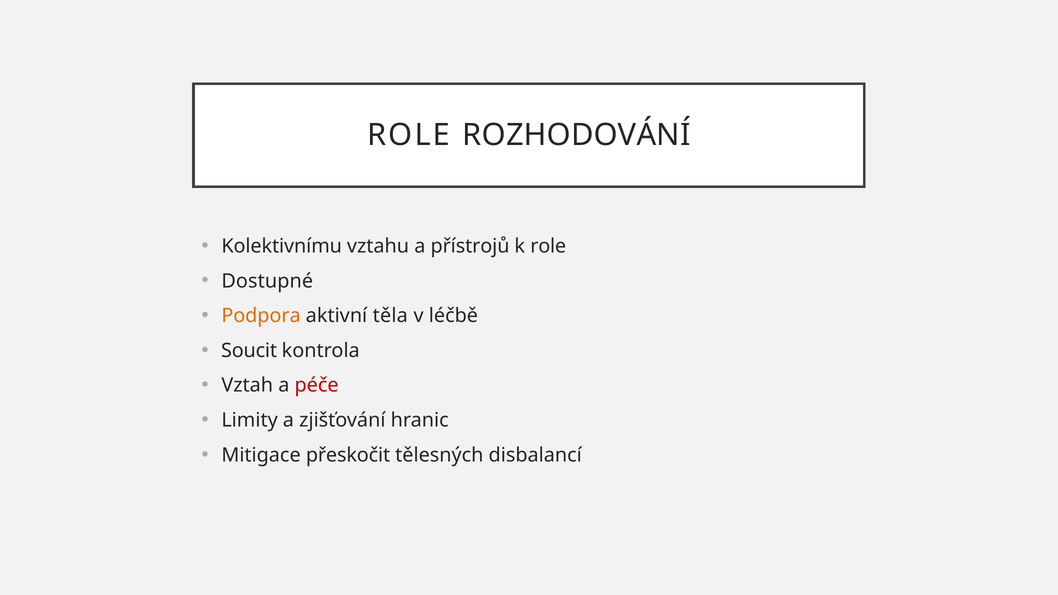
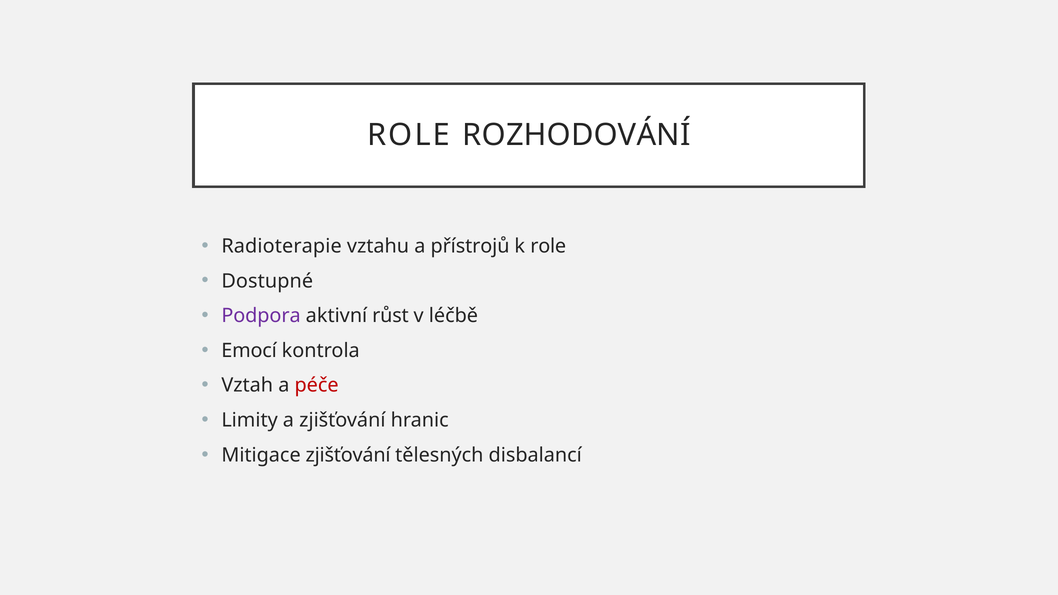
Kolektivnímu: Kolektivnímu -> Radioterapie
Podpora colour: orange -> purple
těla: těla -> růst
Soucit: Soucit -> Emocí
Mitigace přeskočit: přeskočit -> zjišťování
